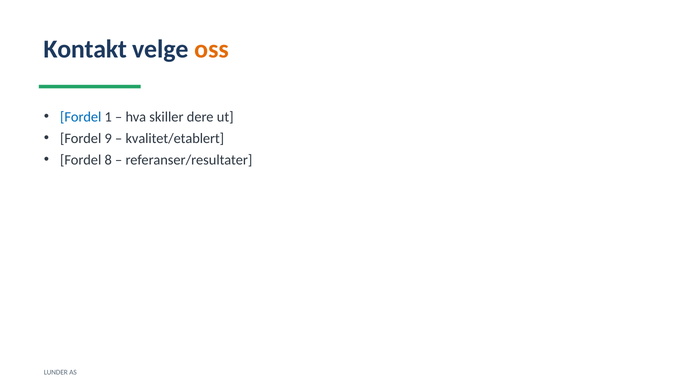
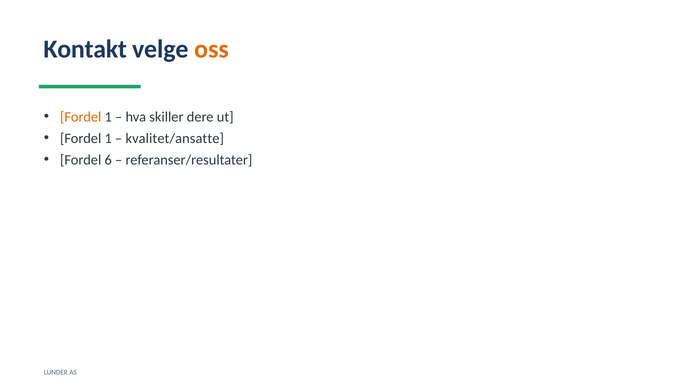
Fordel at (81, 117) colour: blue -> orange
9 at (108, 138): 9 -> 1
kvalitet/etablert: kvalitet/etablert -> kvalitet/ansatte
8: 8 -> 6
